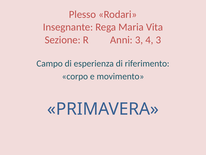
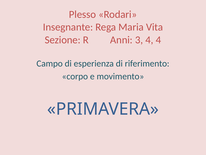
4 3: 3 -> 4
